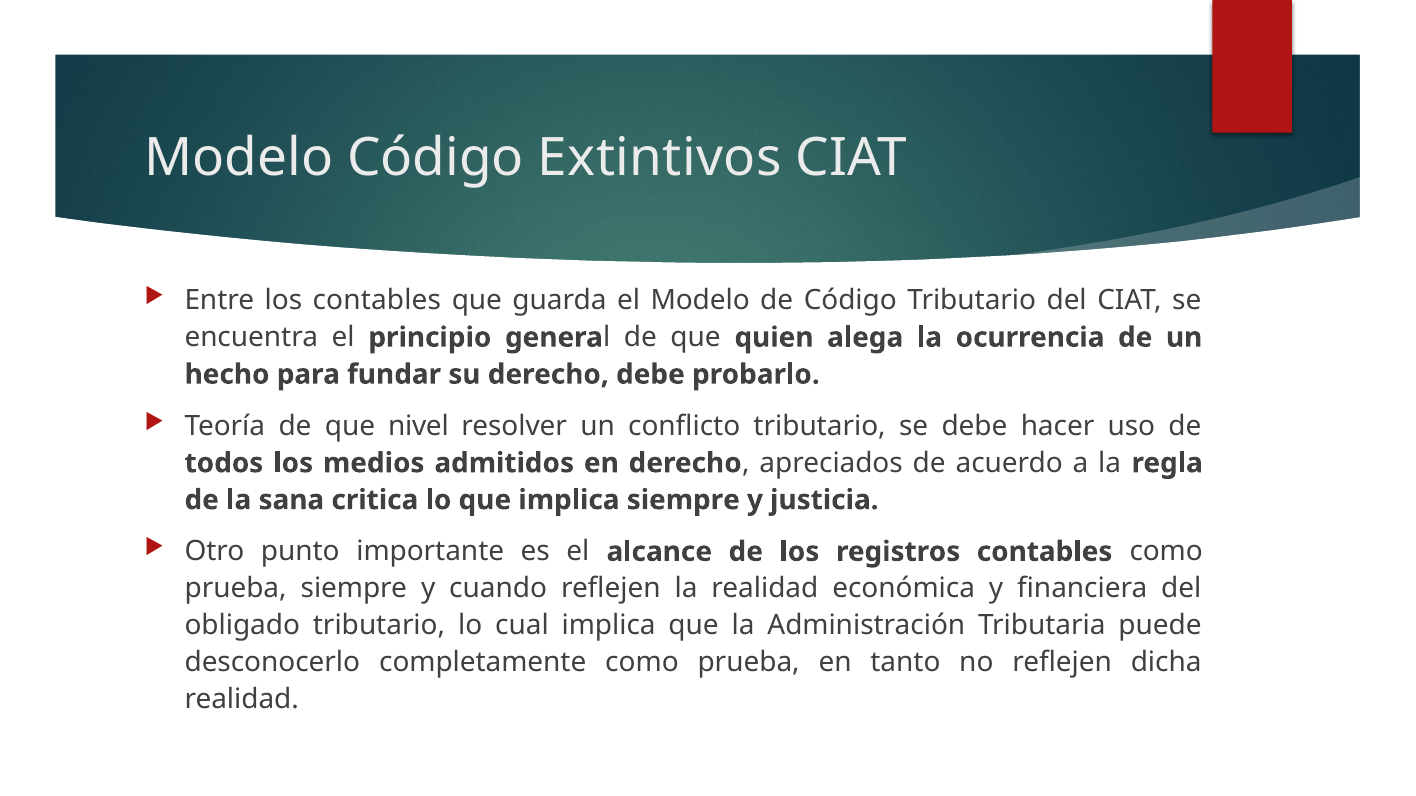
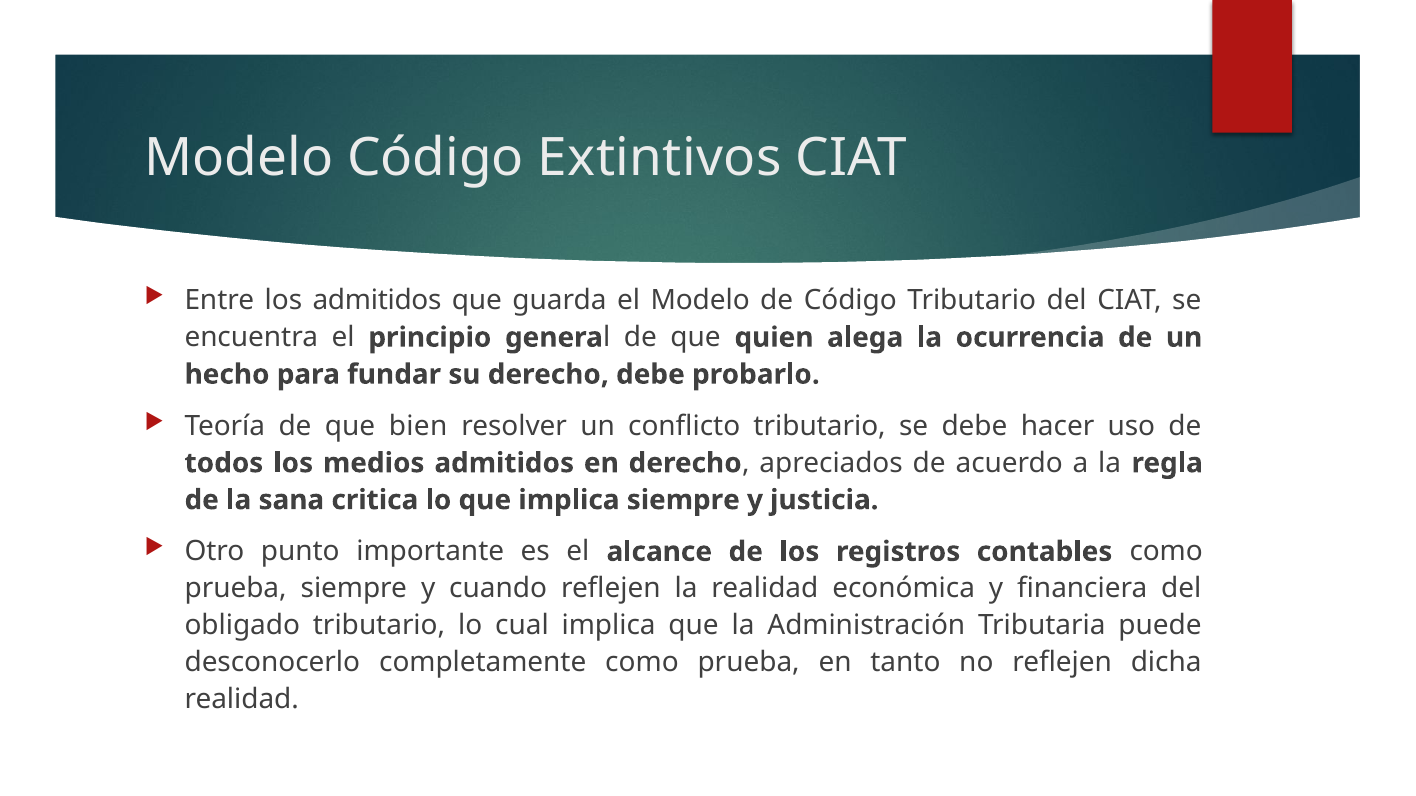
los contables: contables -> admitidos
nivel: nivel -> bien
